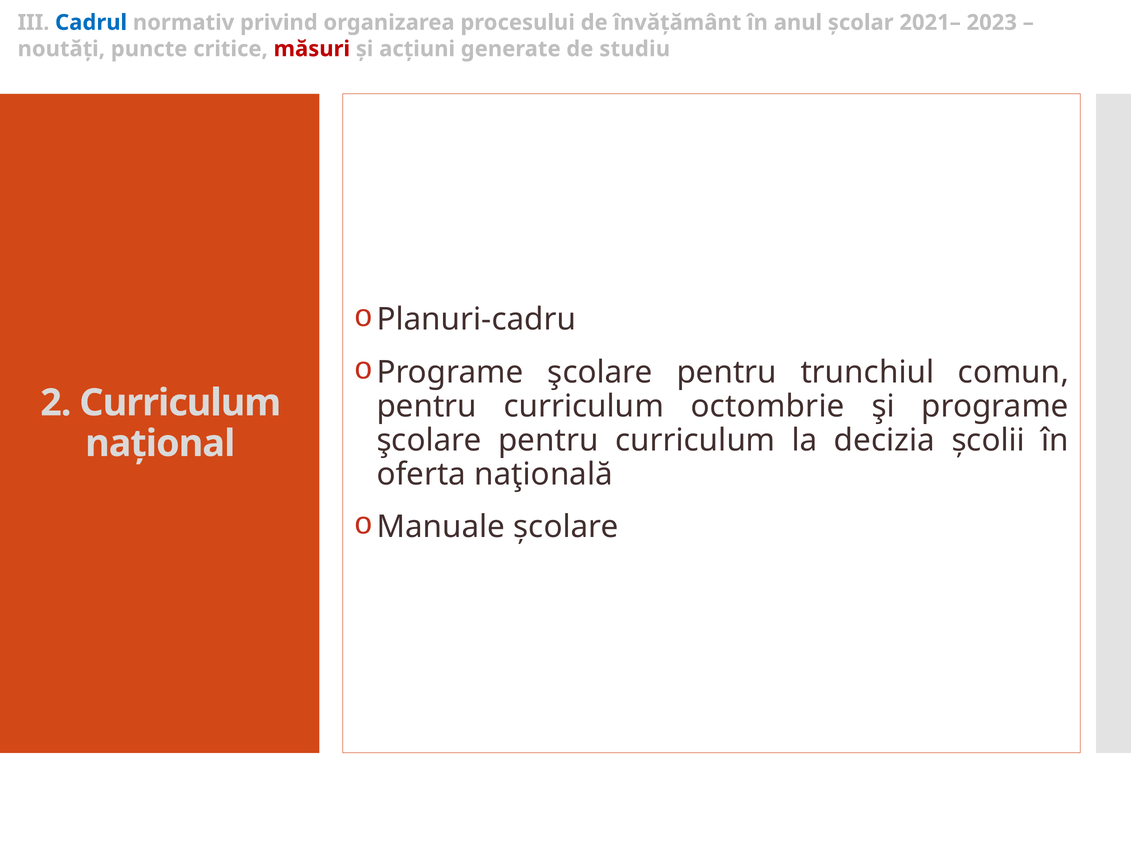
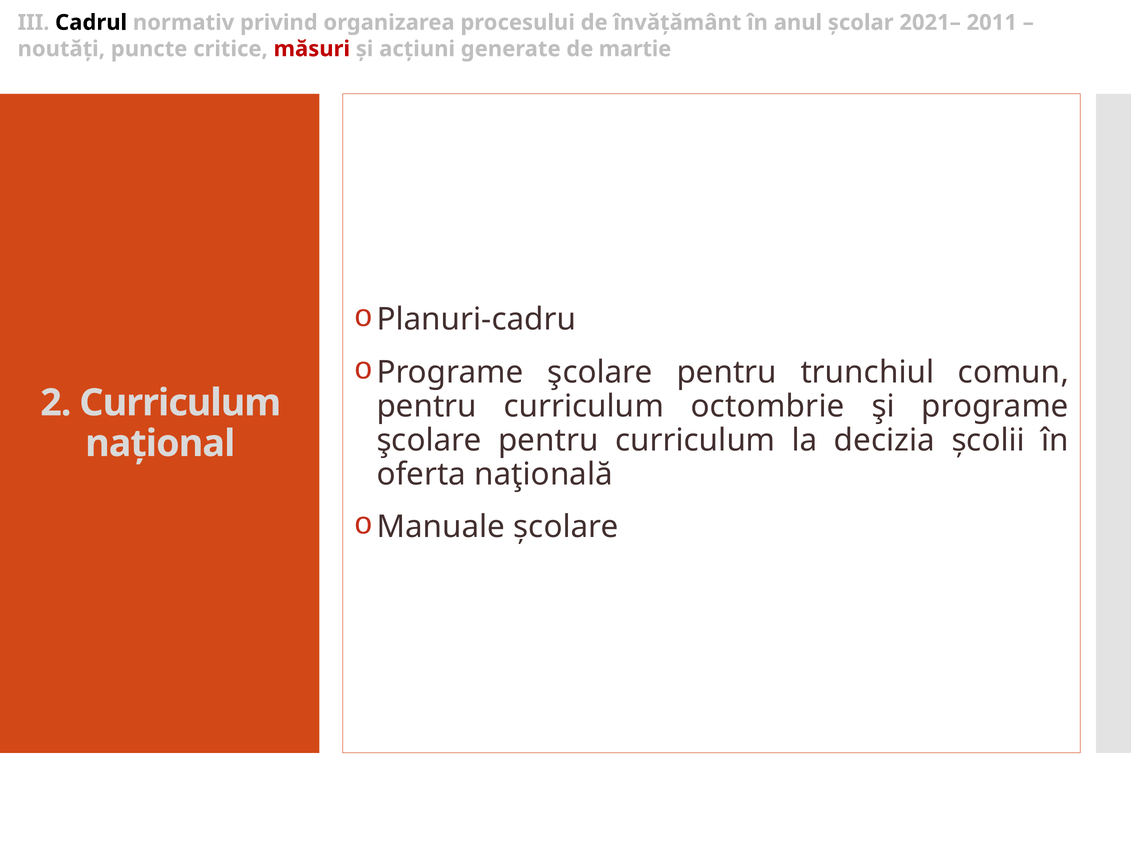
Cadrul colour: blue -> black
2023: 2023 -> 2011
studiu: studiu -> martie
